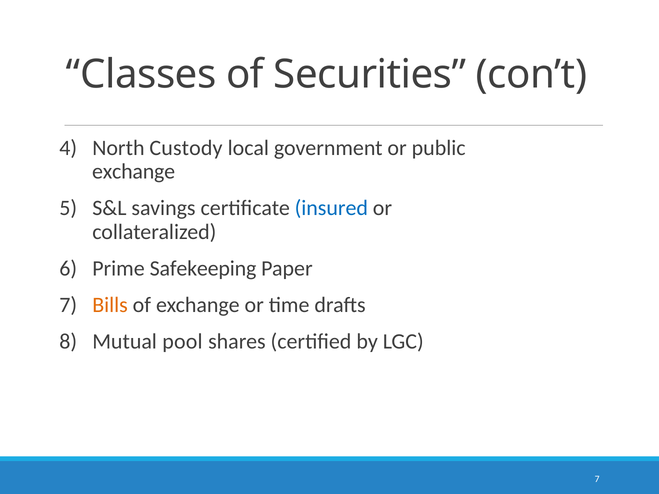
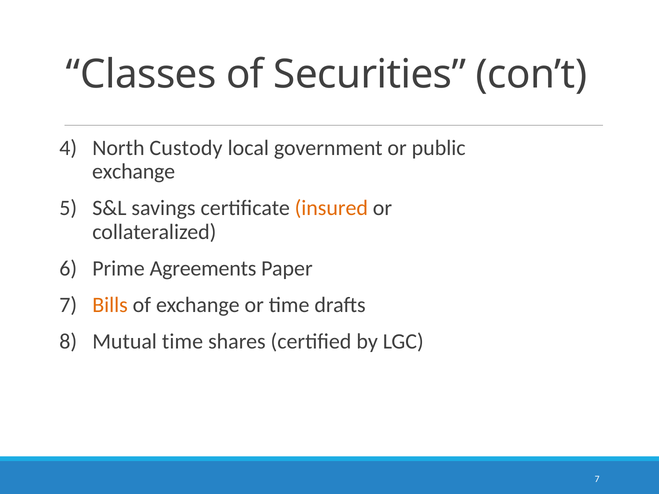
insured colour: blue -> orange
Safekeeping: Safekeeping -> Agreements
Mutual pool: pool -> time
